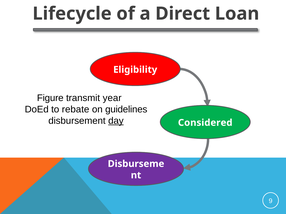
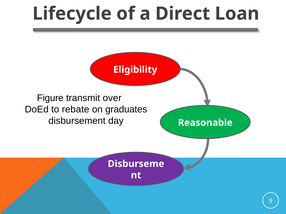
year: year -> over
guidelines: guidelines -> graduates
day underline: present -> none
Considered: Considered -> Reasonable
